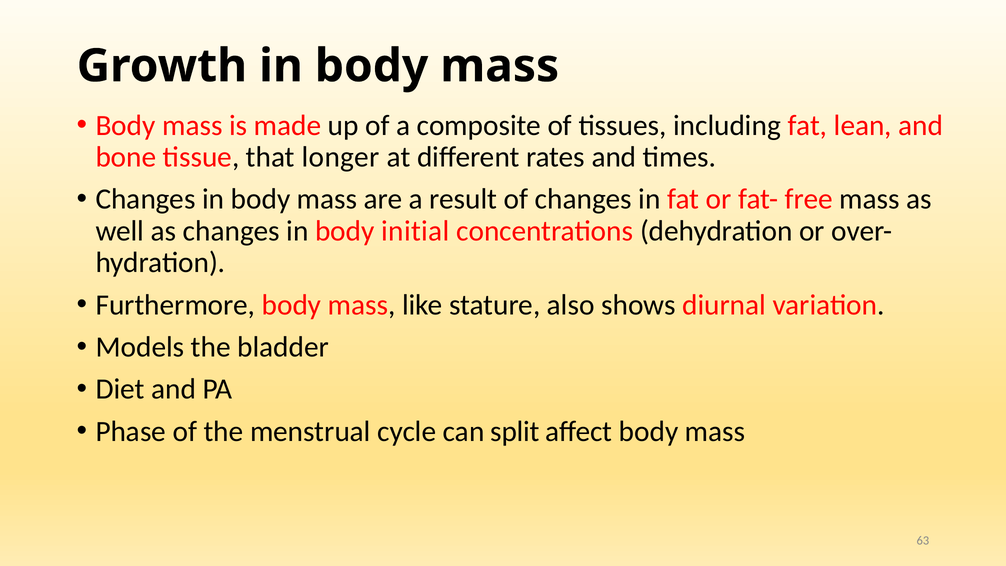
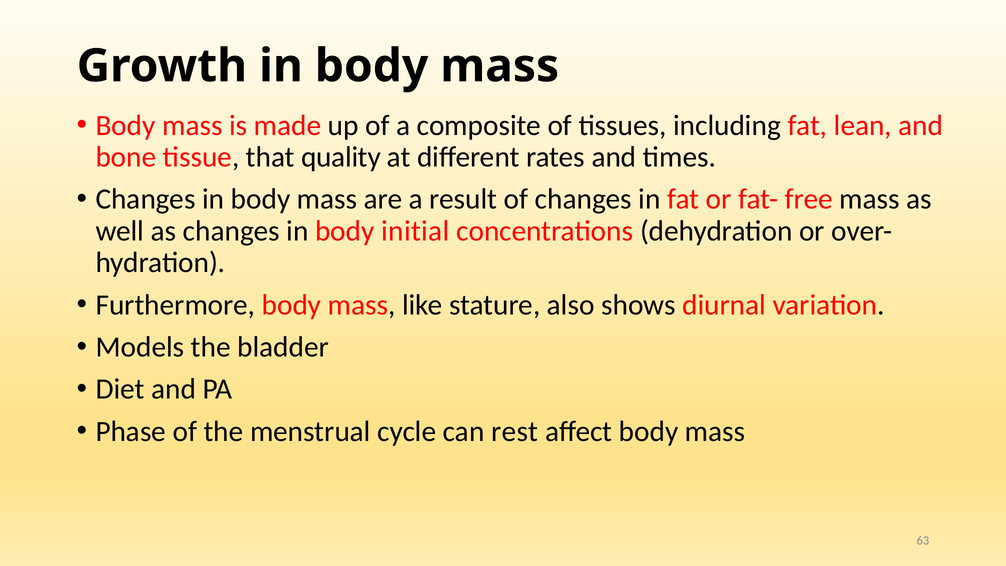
longer: longer -> quality
split: split -> rest
